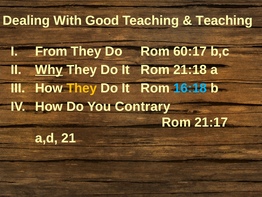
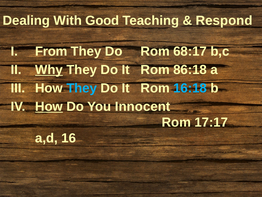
Teaching at (224, 20): Teaching -> Respond
60:17: 60:17 -> 68:17
21:18: 21:18 -> 86:18
They at (82, 88) colour: yellow -> light blue
How at (49, 106) underline: none -> present
Contrary: Contrary -> Innocent
21:17: 21:17 -> 17:17
21: 21 -> 16
